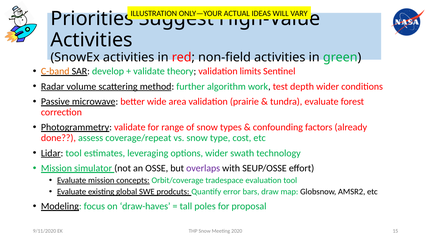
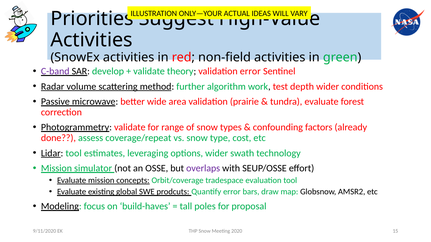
C-band colour: orange -> purple
validation limits: limits -> error
draw-haves: draw-haves -> build-haves
